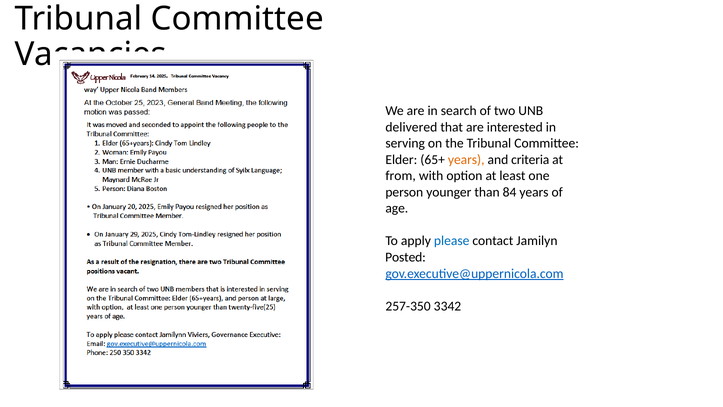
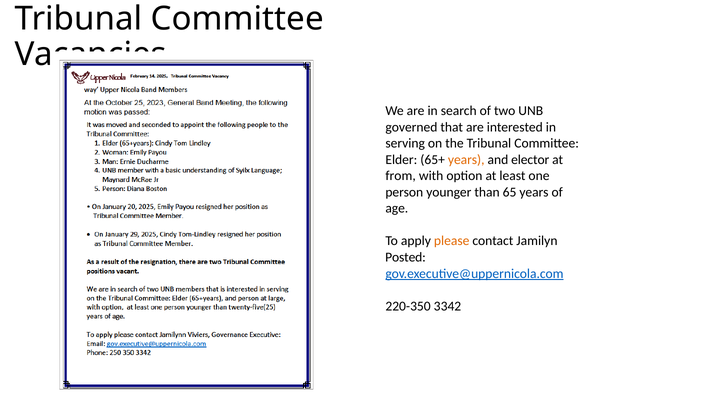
delivered: delivered -> governed
criteria: criteria -> elector
84: 84 -> 65
please colour: blue -> orange
257-350: 257-350 -> 220-350
